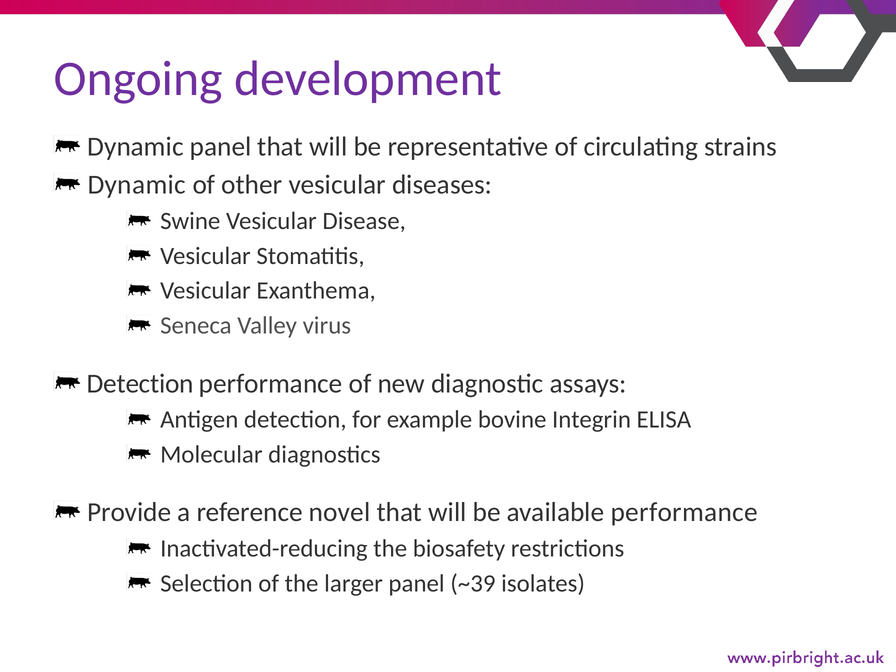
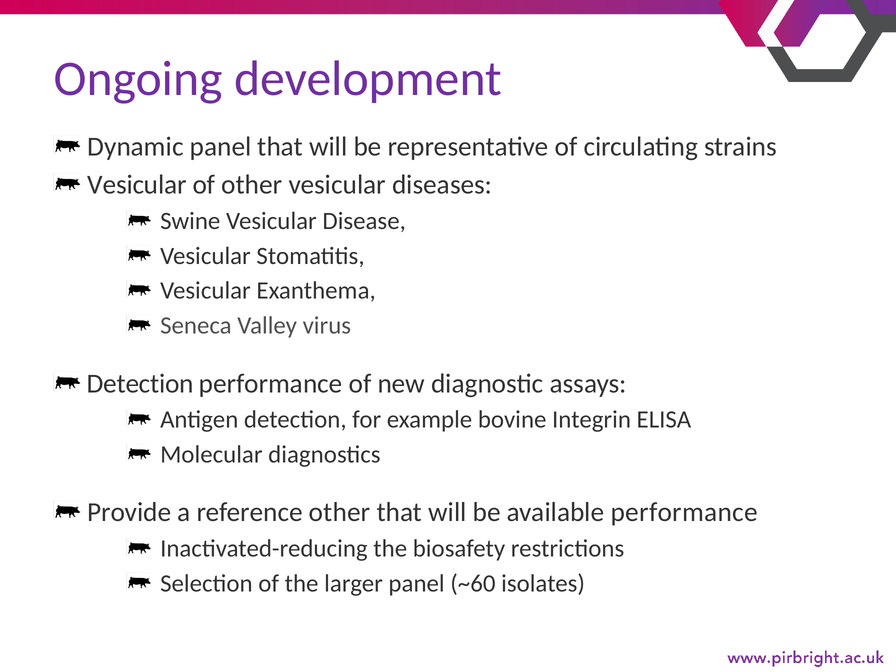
Dynamic at (137, 185): Dynamic -> Vesicular
reference novel: novel -> other
~39: ~39 -> ~60
